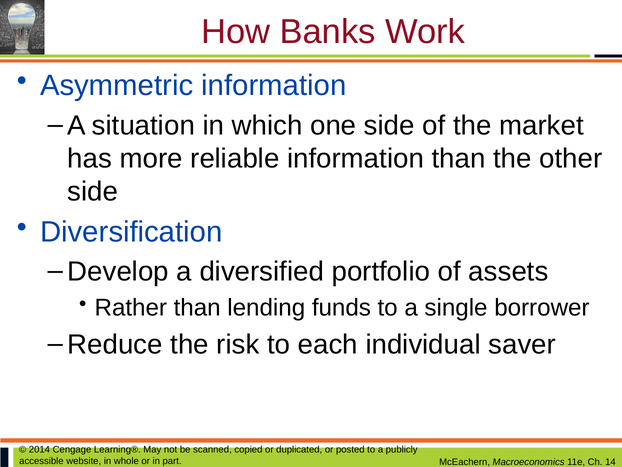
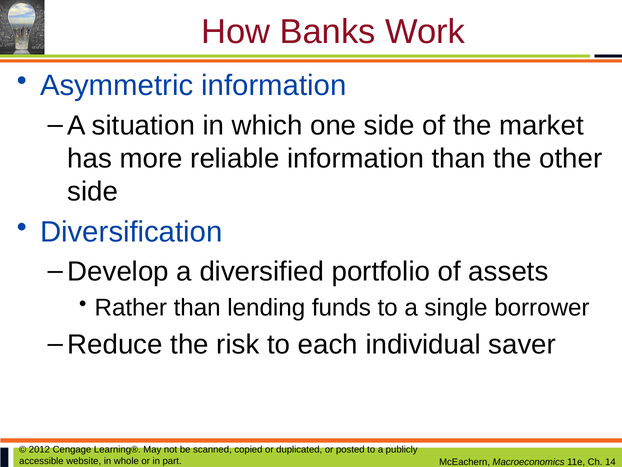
2014: 2014 -> 2012
